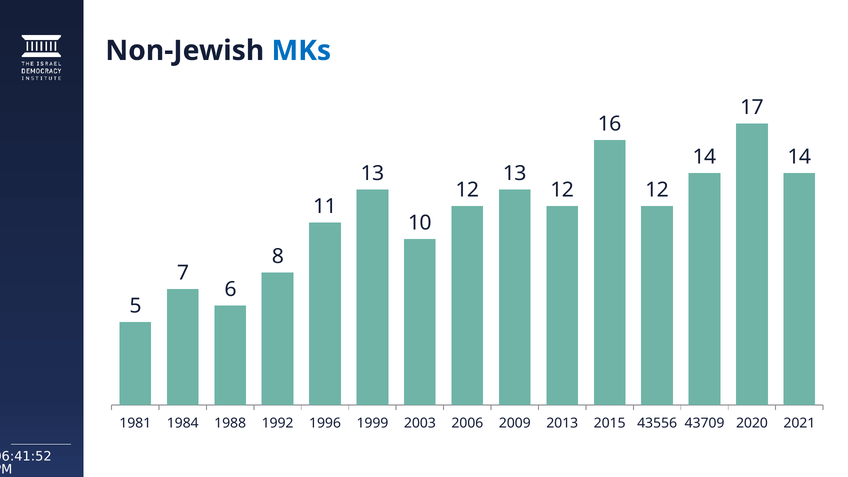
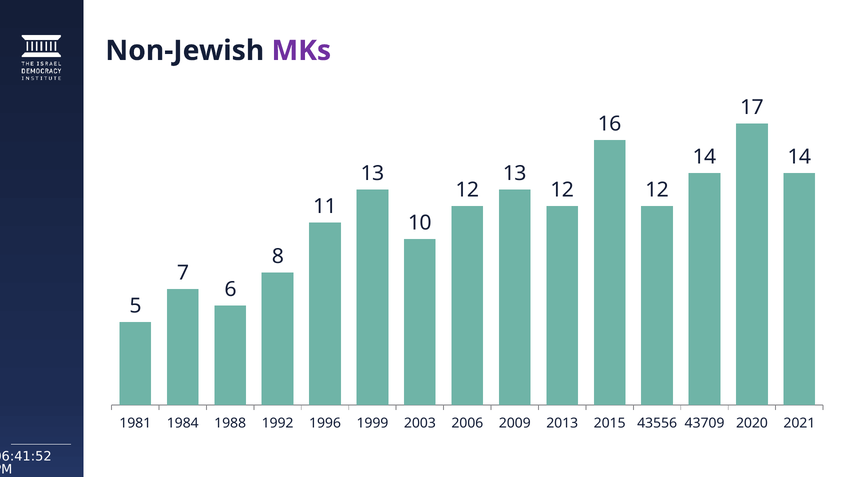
MKs colour: blue -> purple
